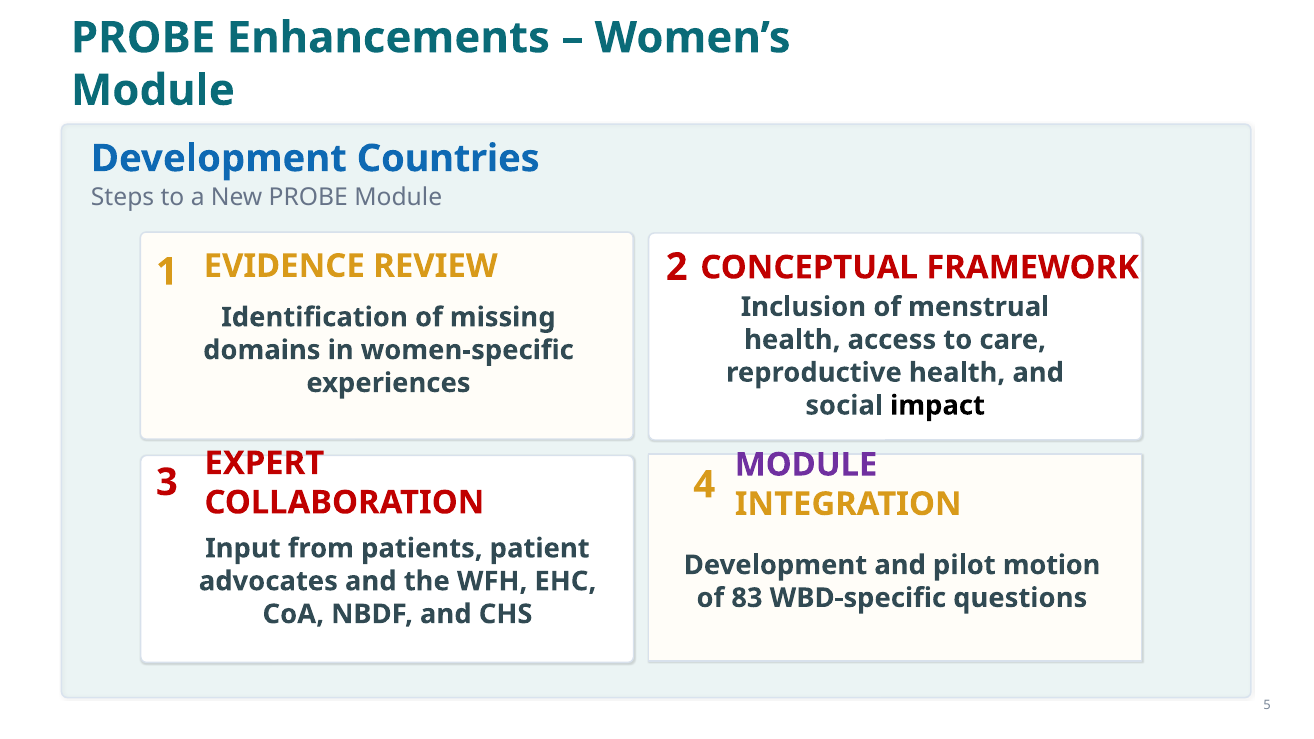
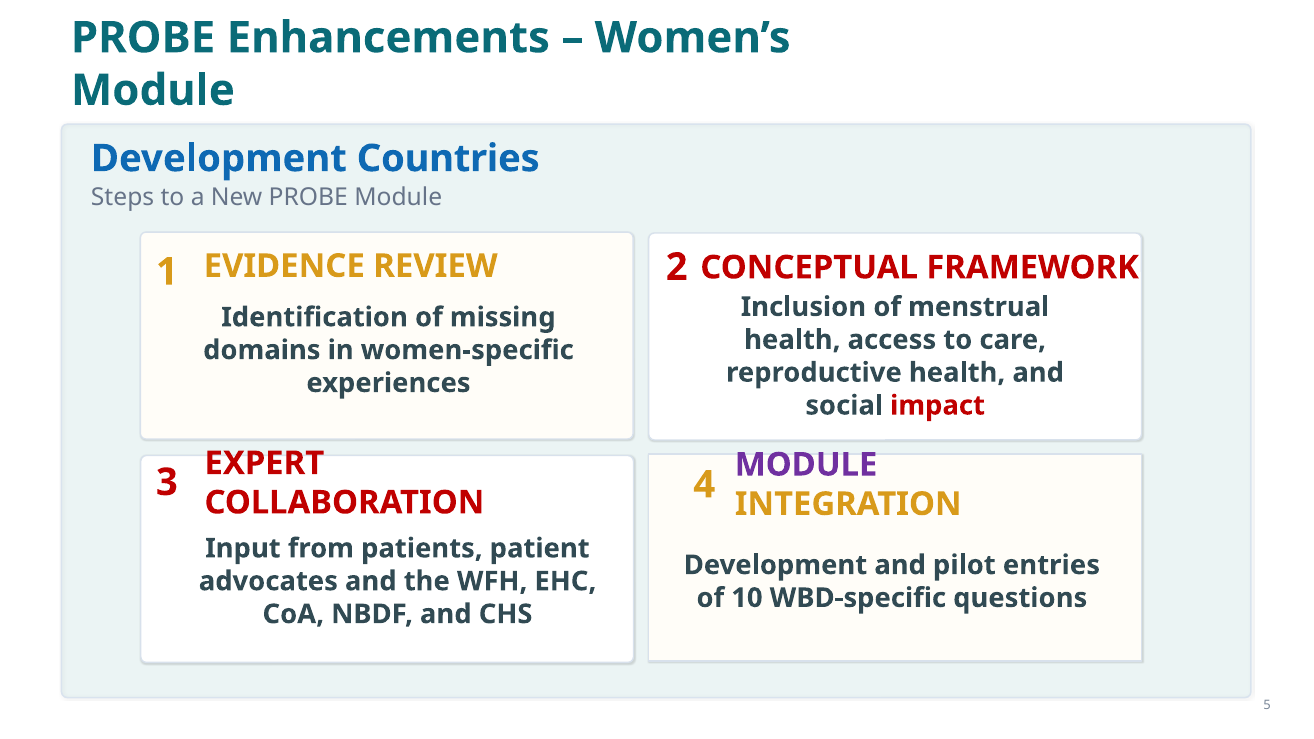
impact colour: black -> red
motion: motion -> entries
83: 83 -> 10
